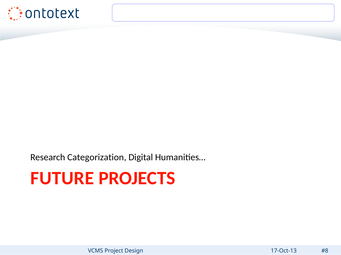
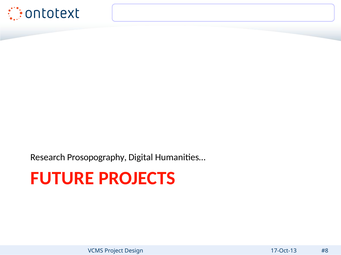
Categorization: Categorization -> Prosopography
